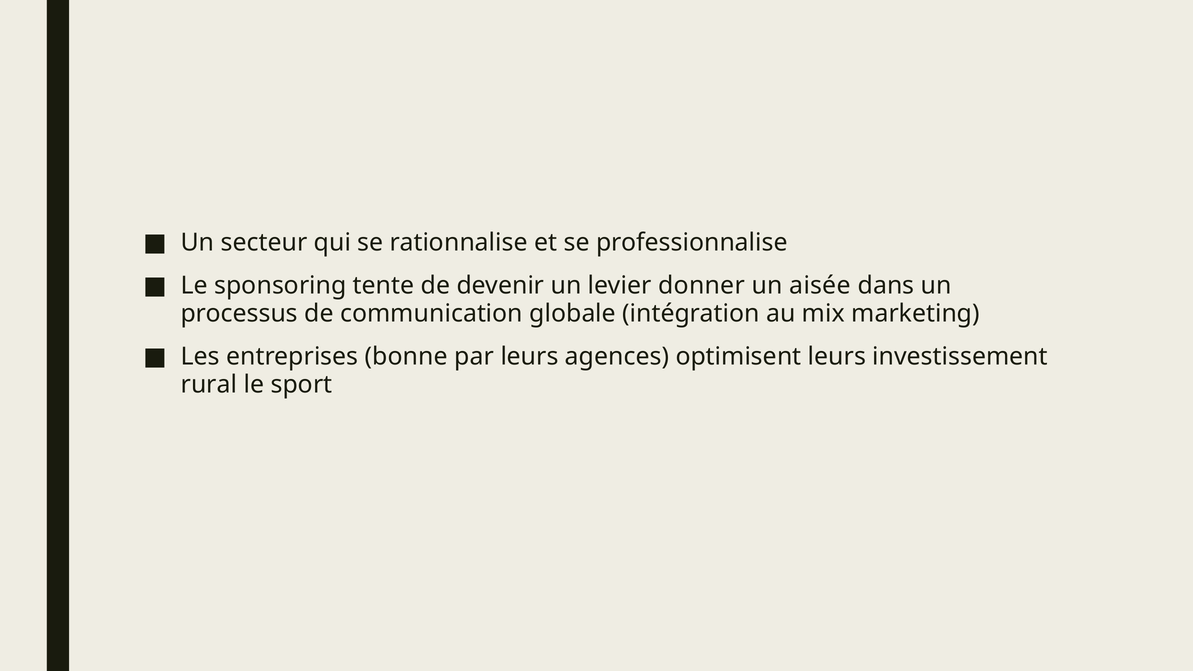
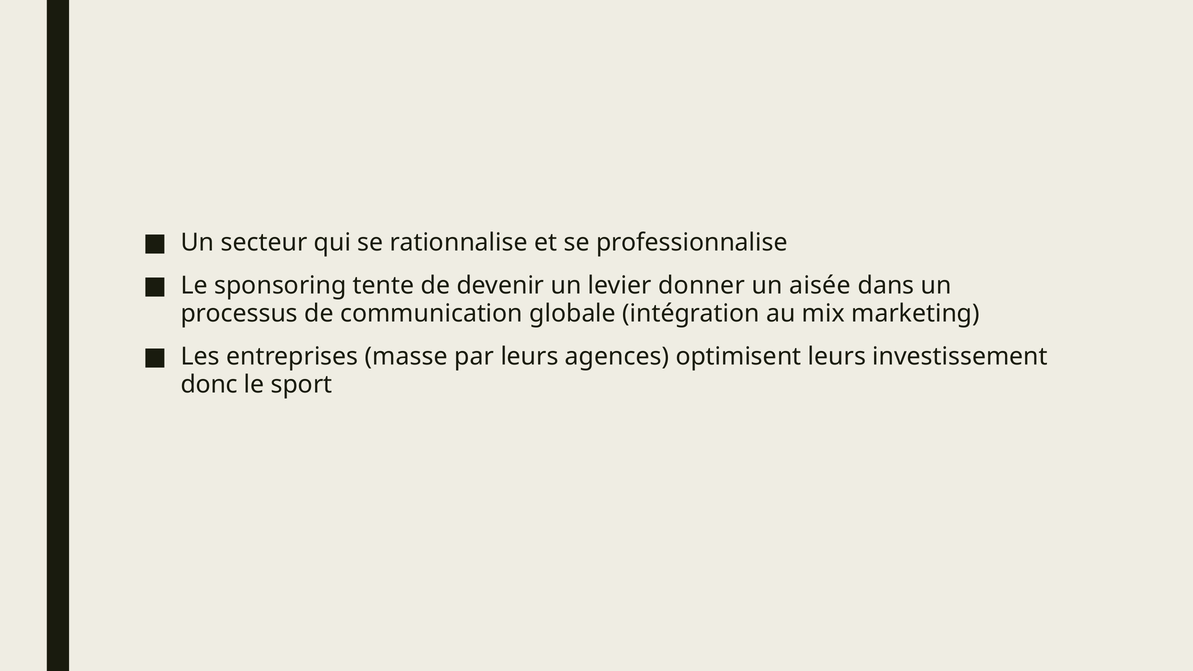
bonne: bonne -> masse
rural: rural -> donc
